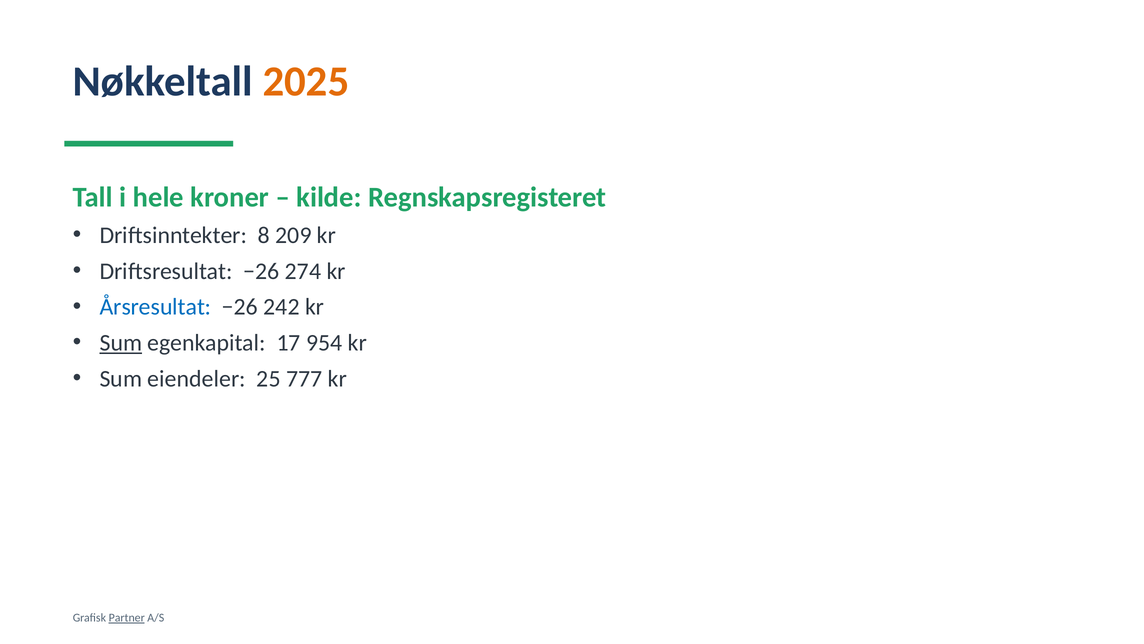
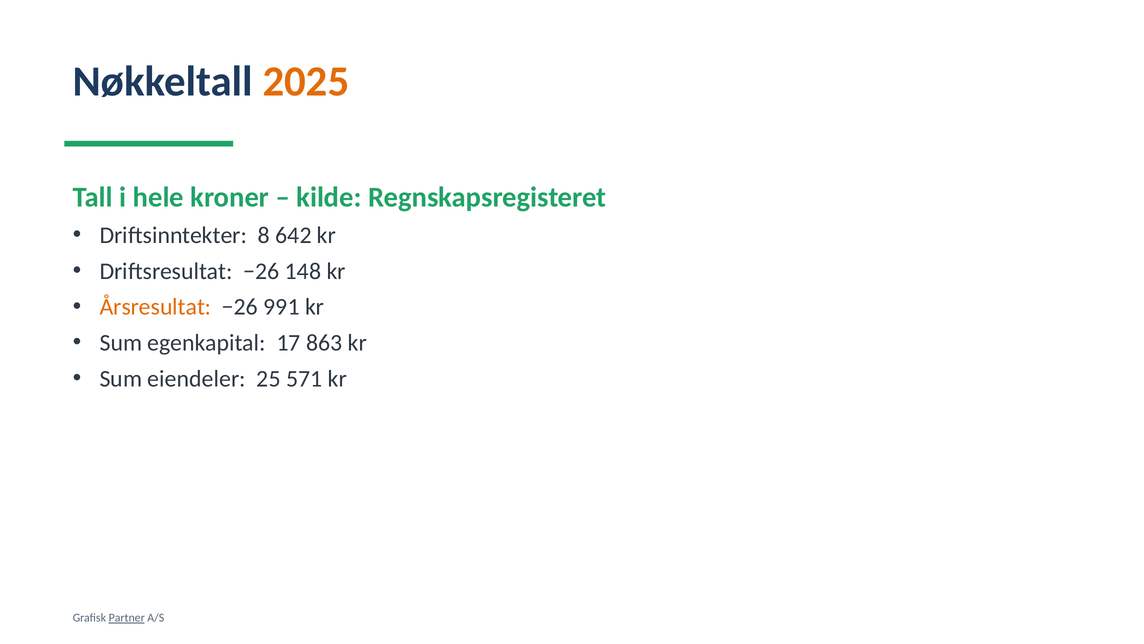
209: 209 -> 642
274: 274 -> 148
Årsresultat colour: blue -> orange
242: 242 -> 991
Sum at (121, 343) underline: present -> none
954: 954 -> 863
777: 777 -> 571
